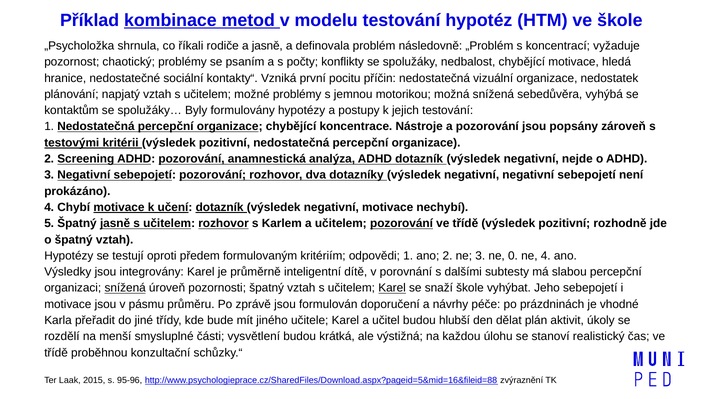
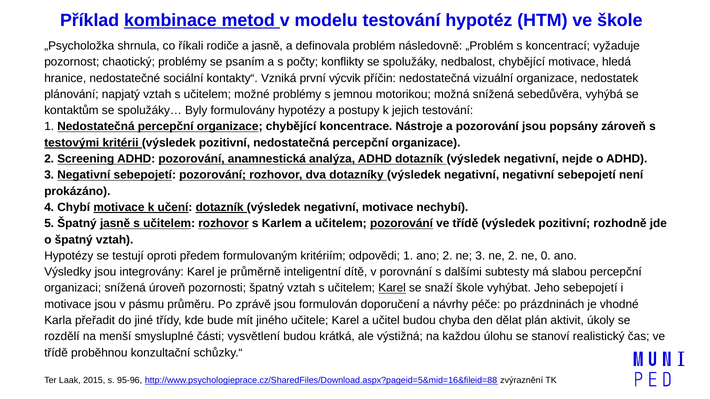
pocitu: pocitu -> výcvik
ne 0: 0 -> 2
ne 4: 4 -> 0
snížená at (125, 288) underline: present -> none
hlubší: hlubší -> chyba
